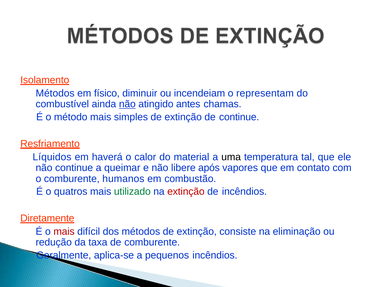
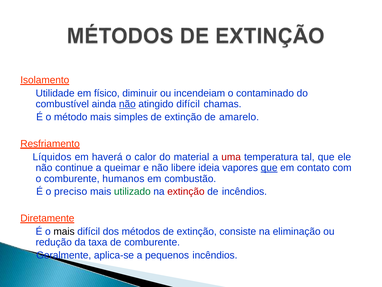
Métodos at (55, 93): Métodos -> Utilidade
representam: representam -> contaminado
atingido antes: antes -> difícil
de continue: continue -> amarelo
uma colour: black -> red
após: após -> ideia
que at (269, 168) underline: none -> present
quatros: quatros -> preciso
mais at (64, 231) colour: red -> black
